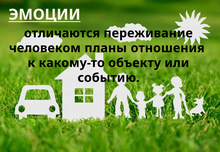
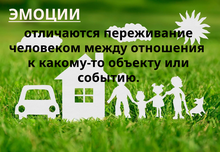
планы: планы -> между
